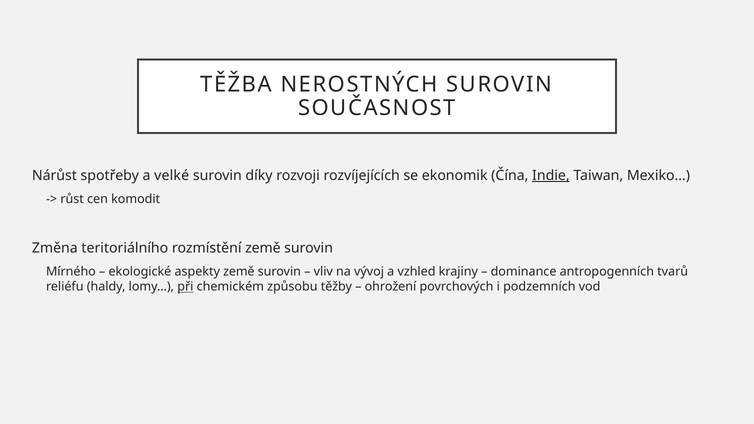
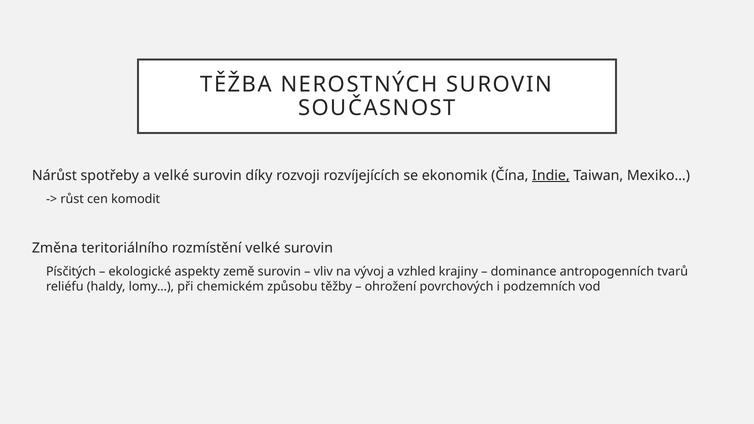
rozmístění země: země -> velké
Mírného: Mírného -> Písčitých
při underline: present -> none
